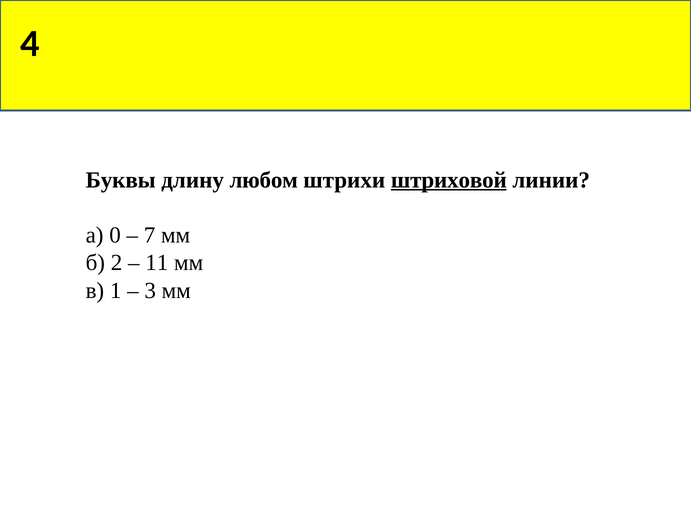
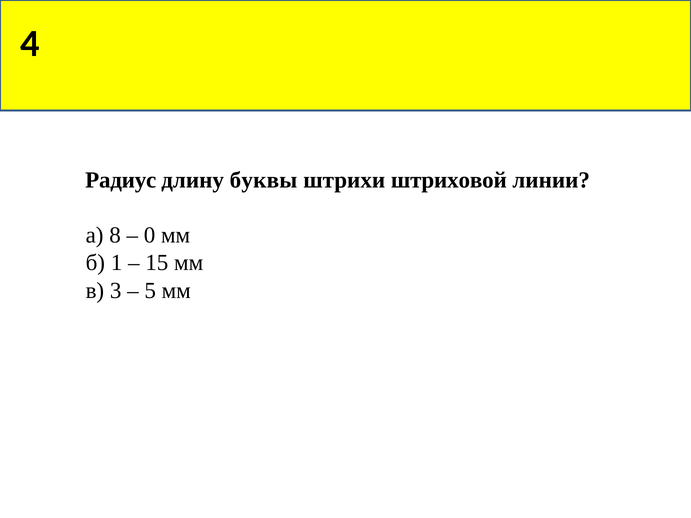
Буквы: Буквы -> Радиус
любом: любом -> буквы
штриховой underline: present -> none
0: 0 -> 8
7: 7 -> 0
2: 2 -> 1
11: 11 -> 15
1: 1 -> 3
3: 3 -> 5
